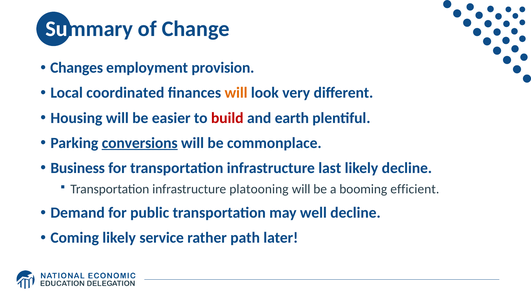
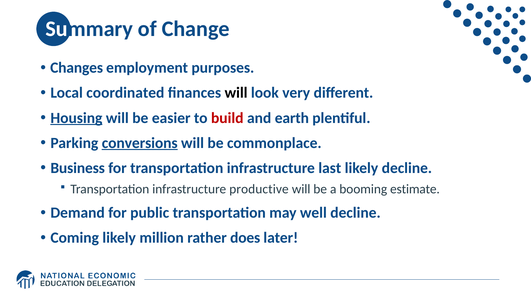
provision: provision -> purposes
will at (236, 93) colour: orange -> black
Housing underline: none -> present
platooning: platooning -> productive
efficient: efficient -> estimate
service: service -> million
path: path -> does
